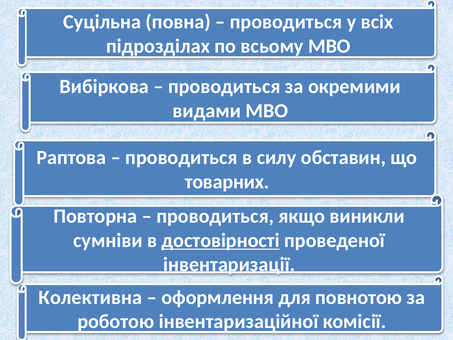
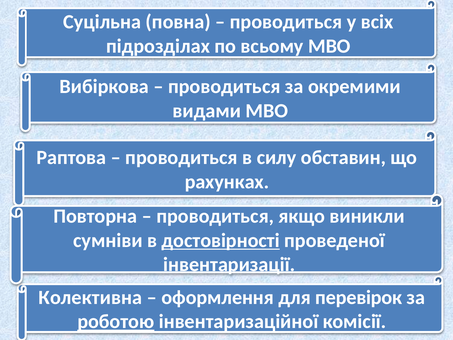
товарних: товарних -> рахунках
повнотою: повнотою -> перевірок
роботою underline: none -> present
